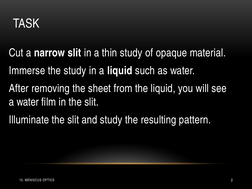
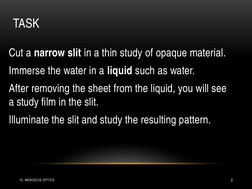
the study: study -> water
a water: water -> study
